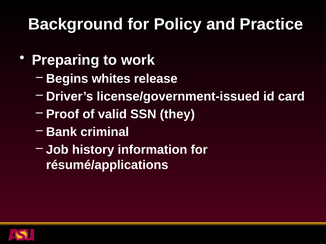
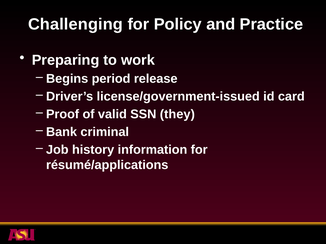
Background: Background -> Challenging
whites: whites -> period
